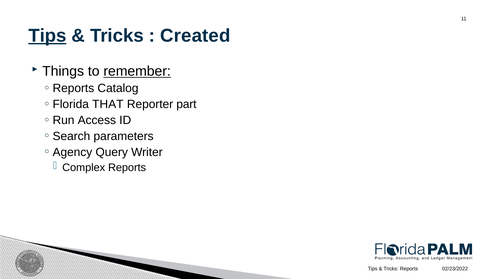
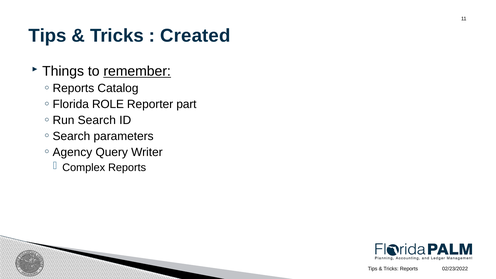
Tips at (47, 36) underline: present -> none
THAT: THAT -> ROLE
Access: Access -> Search
